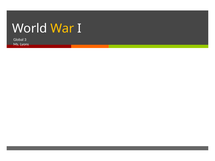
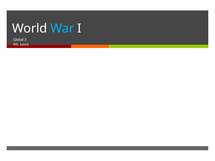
War colour: yellow -> light blue
